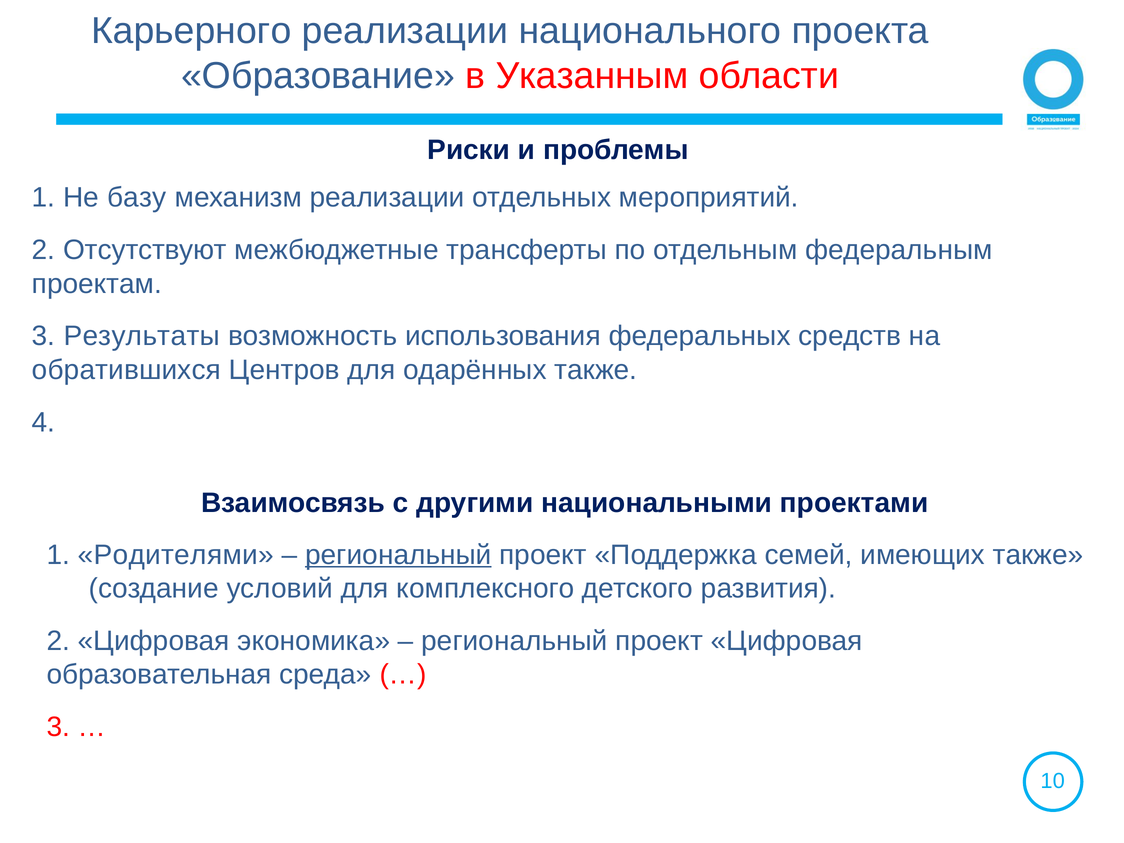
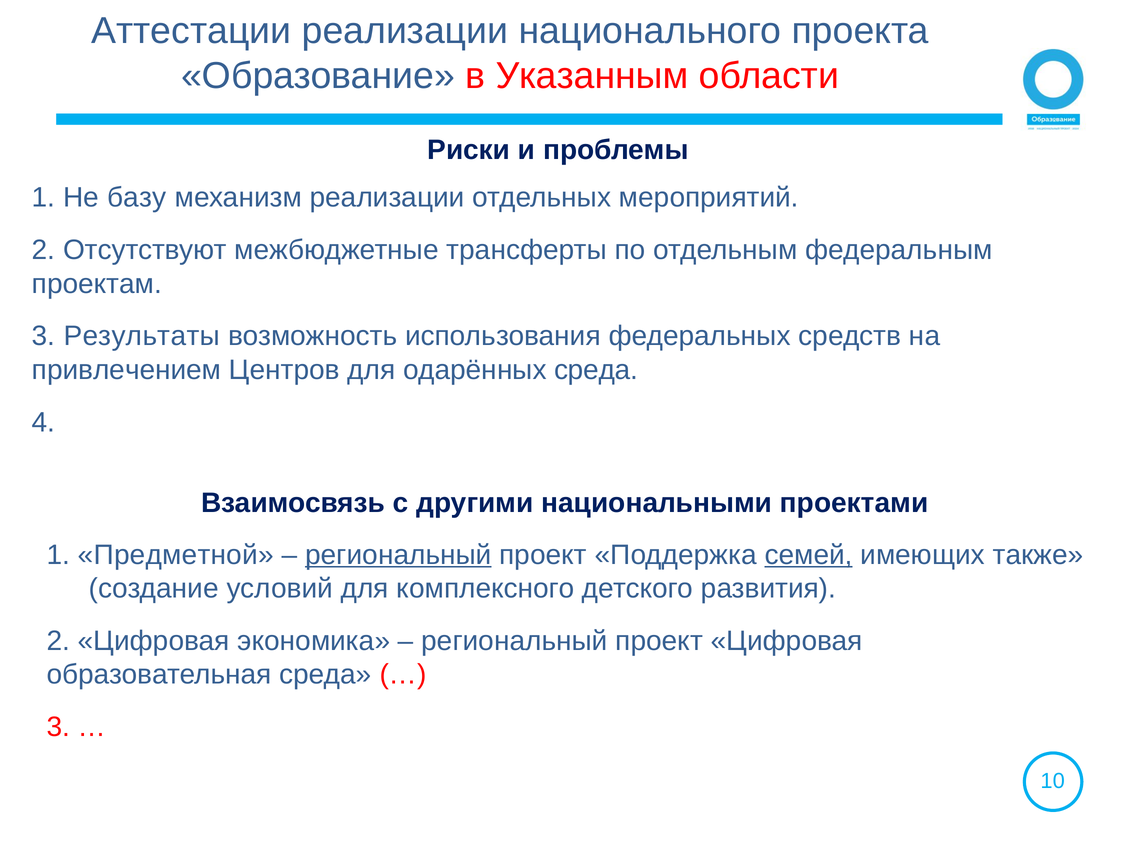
Карьерного: Карьерного -> Аттестации
обратившихся: обратившихся -> привлечением
одарённых также: также -> среда
Родителями: Родителями -> Предметной
семей underline: none -> present
